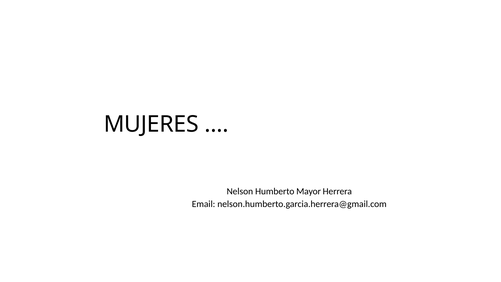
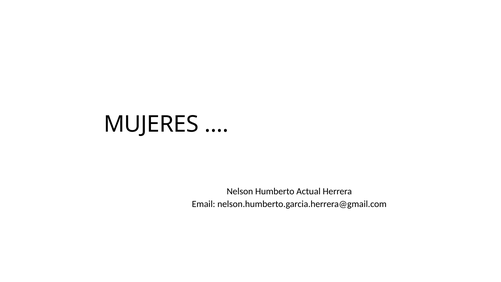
Mayor: Mayor -> Actual
